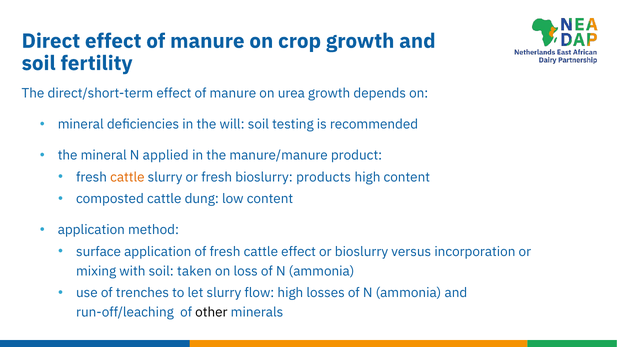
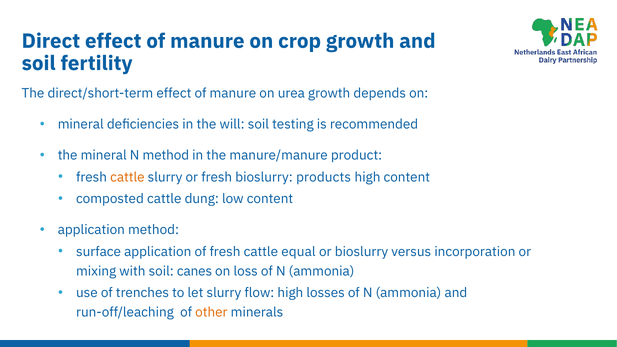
N applied: applied -> method
cattle effect: effect -> equal
taken: taken -> canes
other colour: black -> orange
